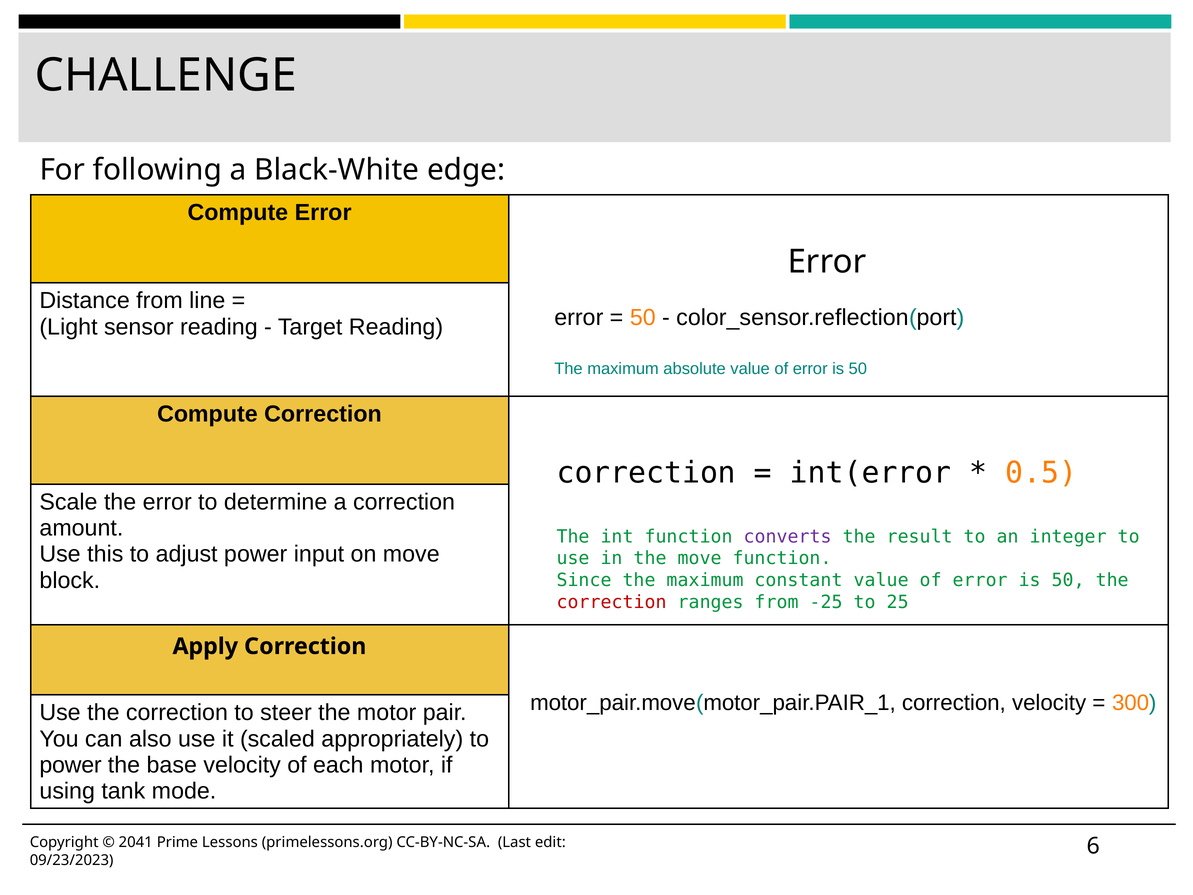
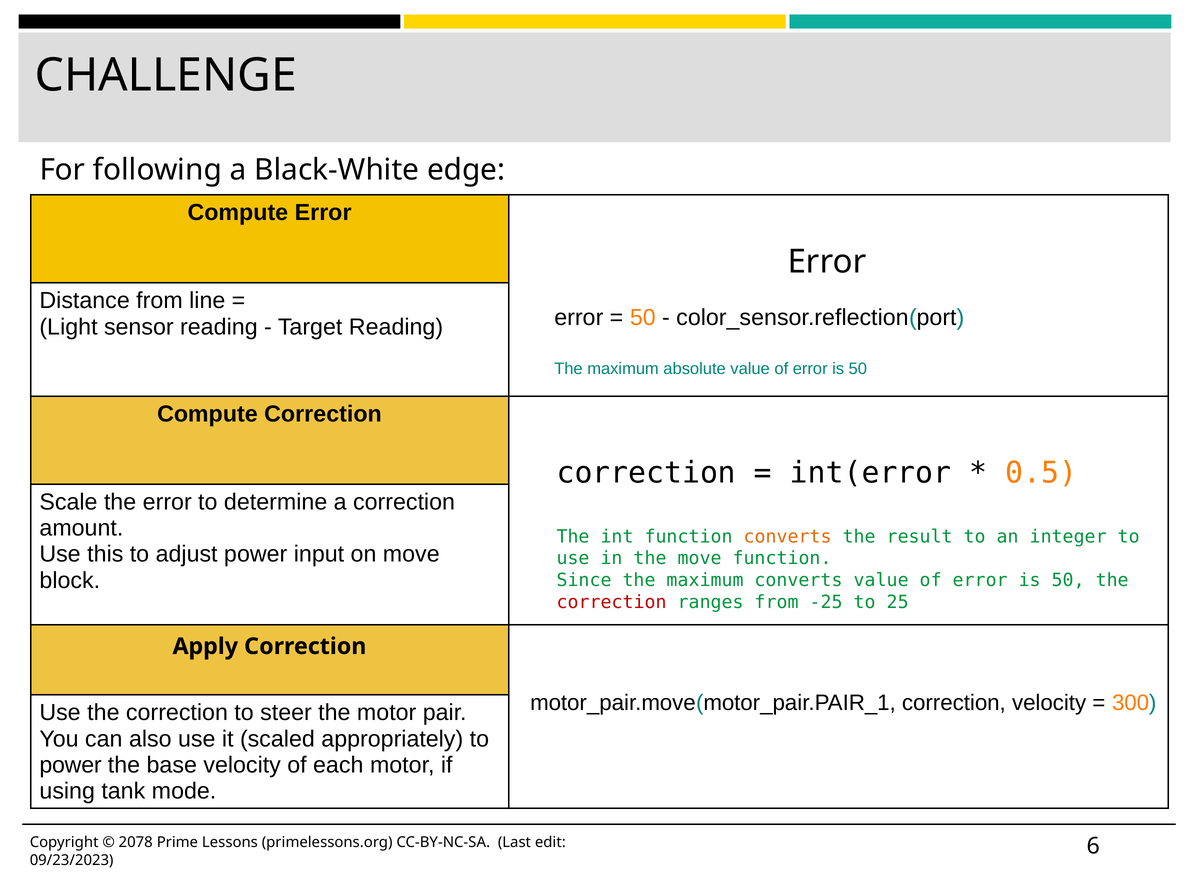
converts at (788, 536) colour: purple -> orange
maximum constant: constant -> converts
2041: 2041 -> 2078
